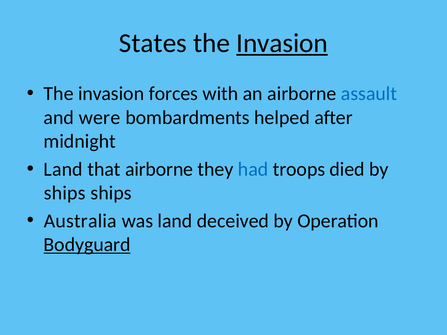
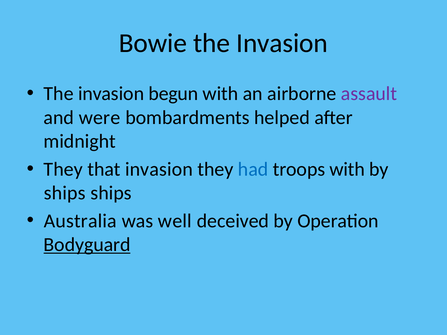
States: States -> Bowie
Invasion at (282, 43) underline: present -> none
forces: forces -> begun
assault colour: blue -> purple
Land at (63, 169): Land -> They
that airborne: airborne -> invasion
troops died: died -> with
was land: land -> well
